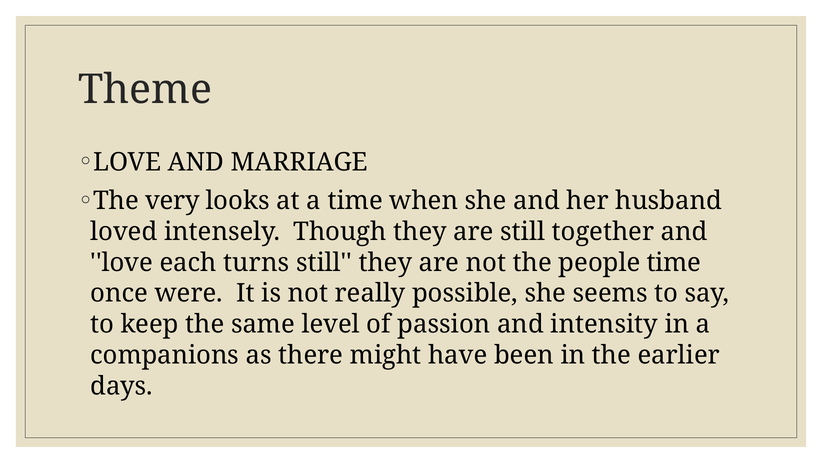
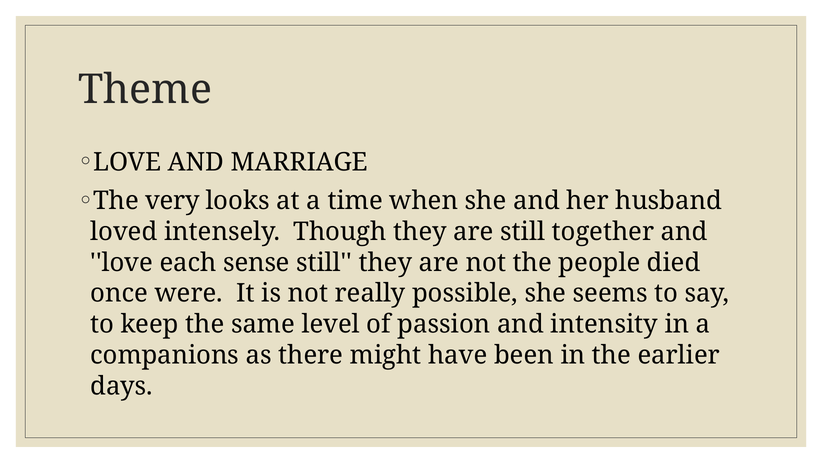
turns: turns -> sense
people time: time -> died
